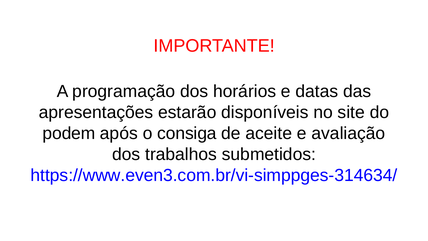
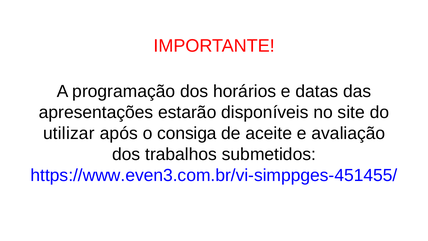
podem: podem -> utilizar
https://www.even3.com.br/vi-simppges-314634/: https://www.even3.com.br/vi-simppges-314634/ -> https://www.even3.com.br/vi-simppges-451455/
